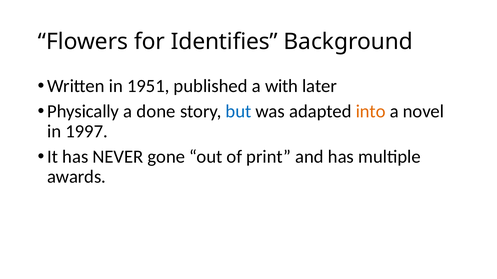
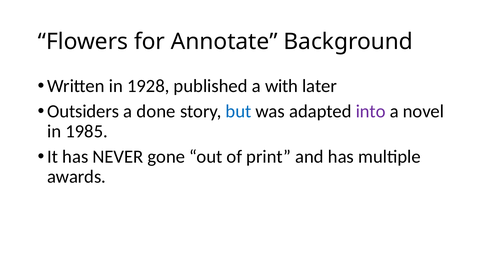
Identifies: Identifies -> Annotate
1951: 1951 -> 1928
Physically: Physically -> Outsiders
into colour: orange -> purple
1997: 1997 -> 1985
